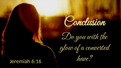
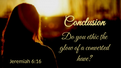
with: with -> ethic
